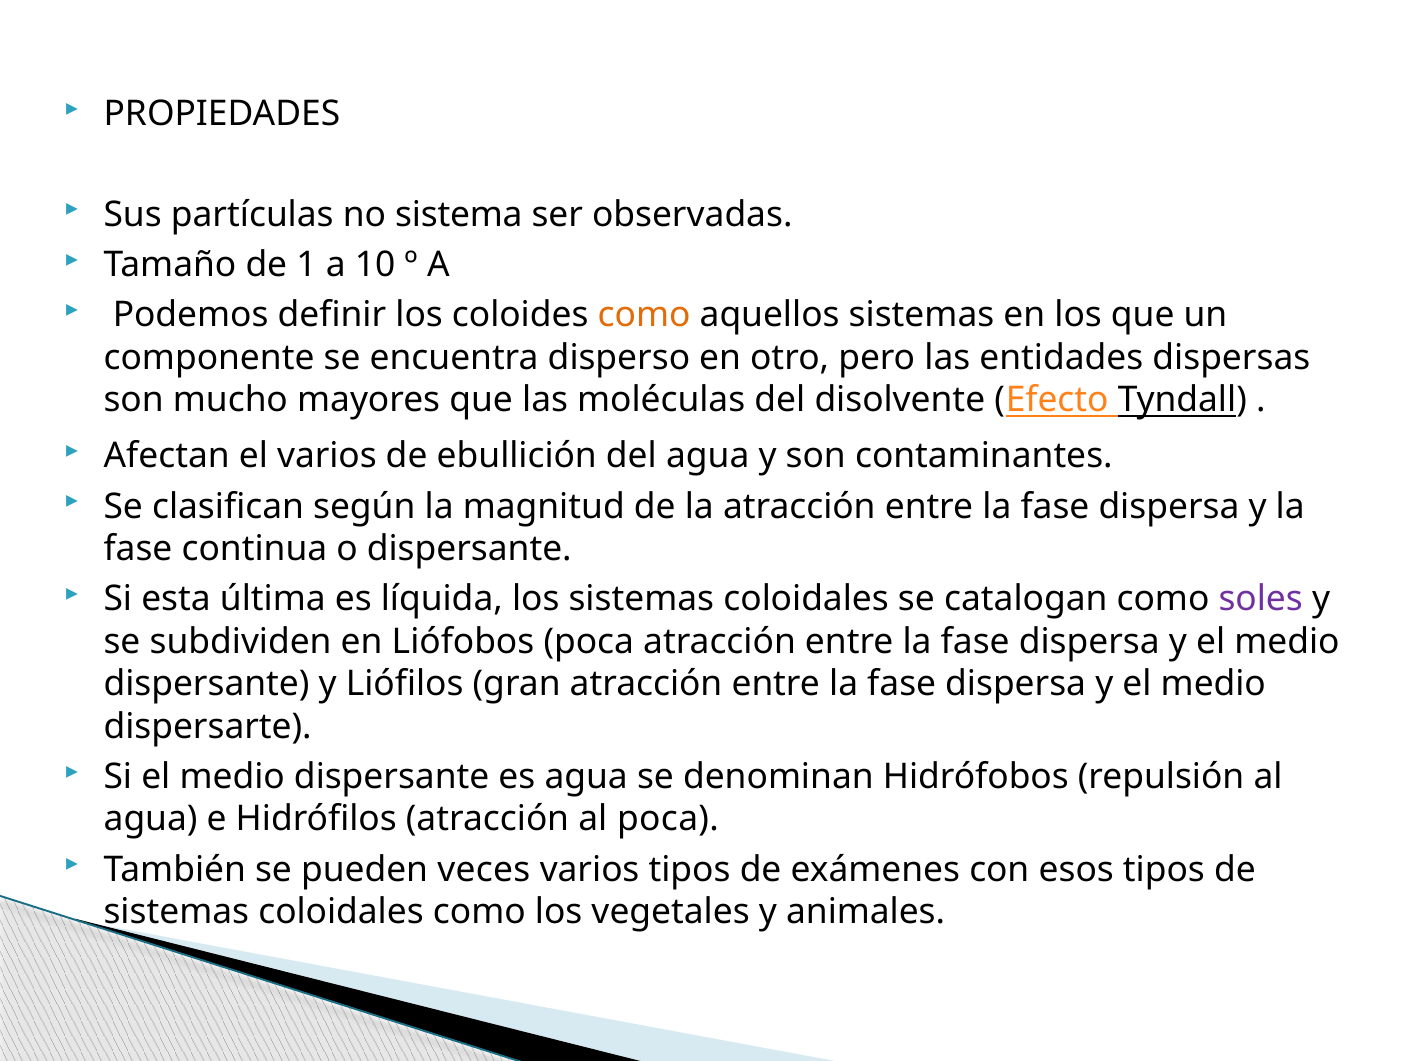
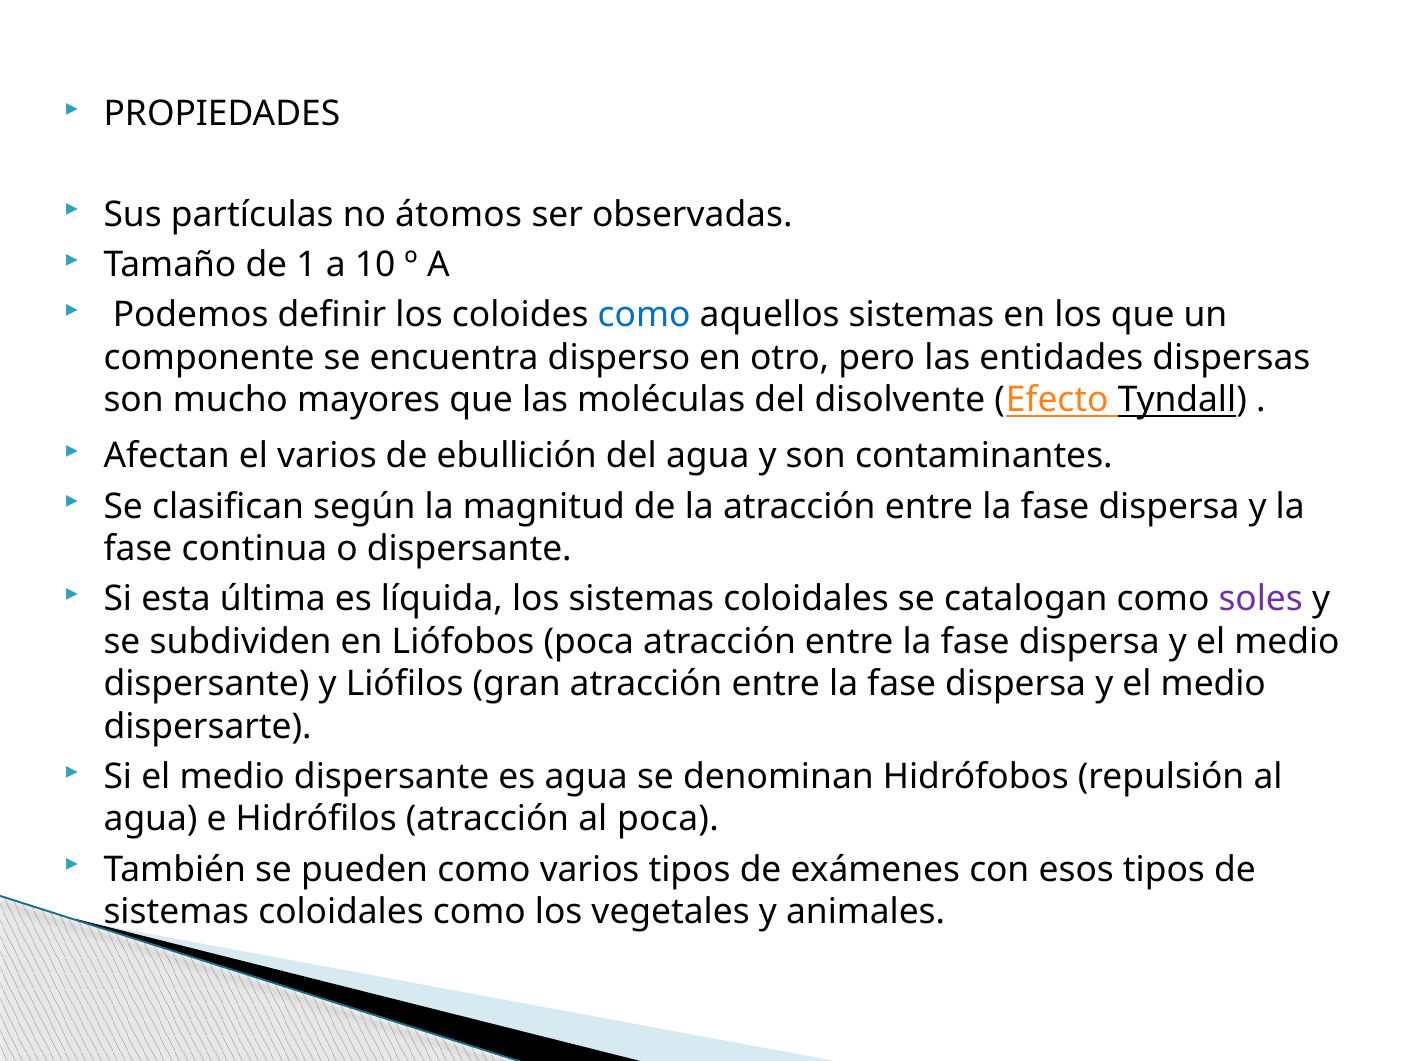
sistema: sistema -> átomos
como at (644, 315) colour: orange -> blue
pueden veces: veces -> como
